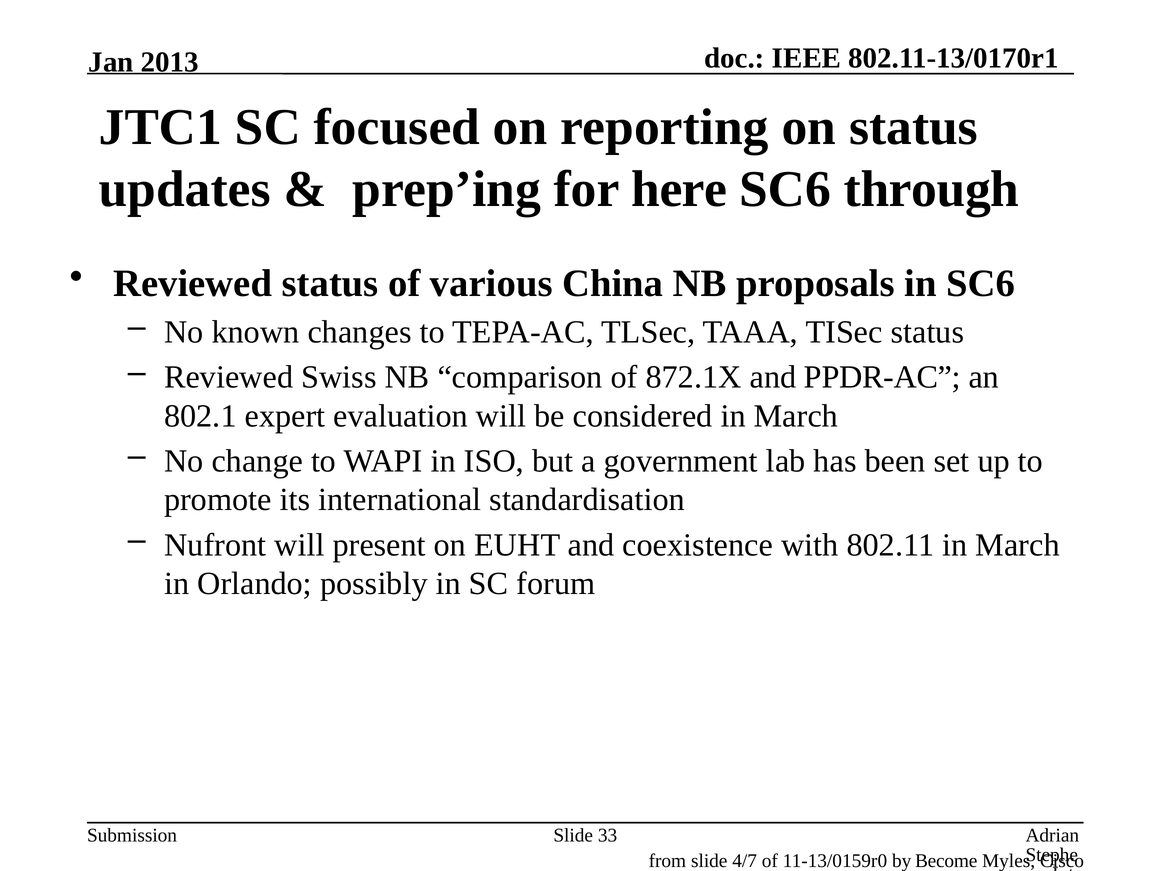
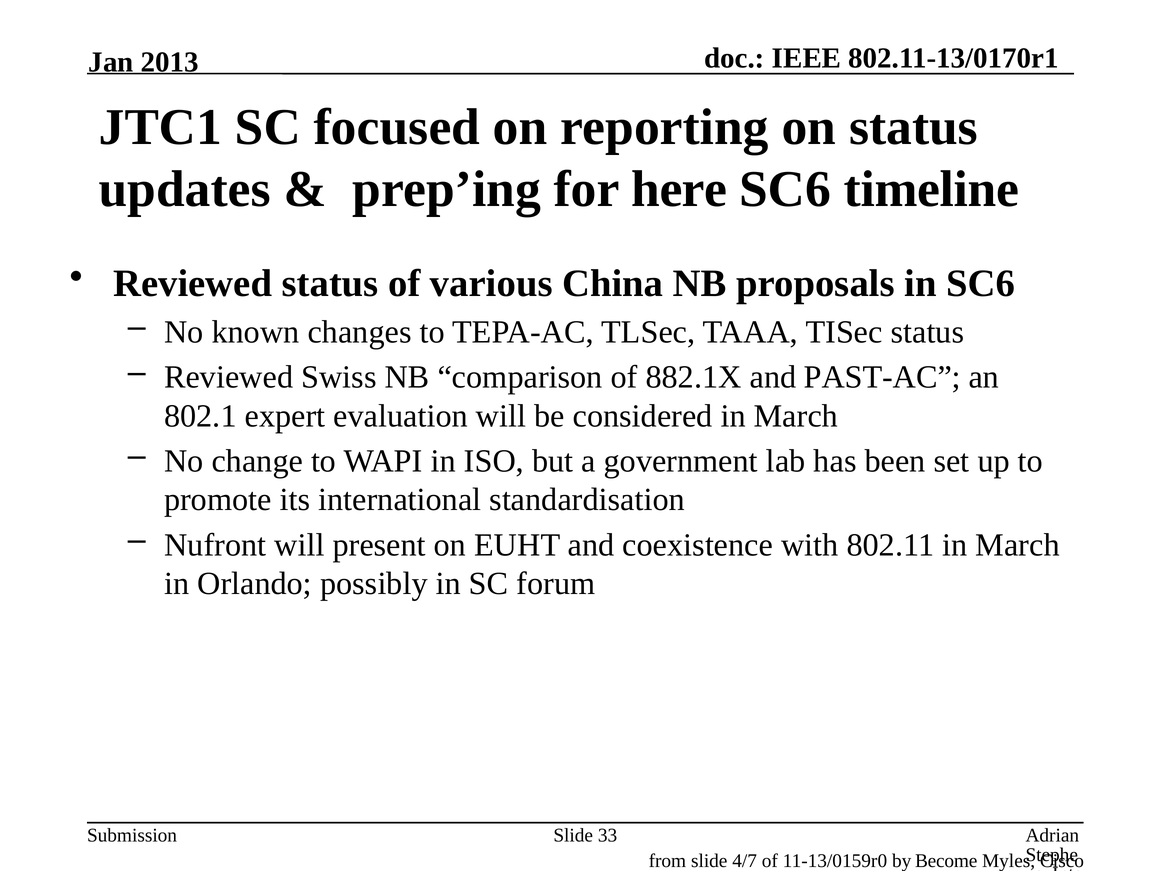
through: through -> timeline
872.1X: 872.1X -> 882.1X
PPDR-AC: PPDR-AC -> PAST-AC
